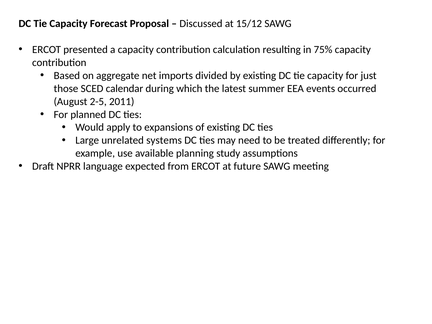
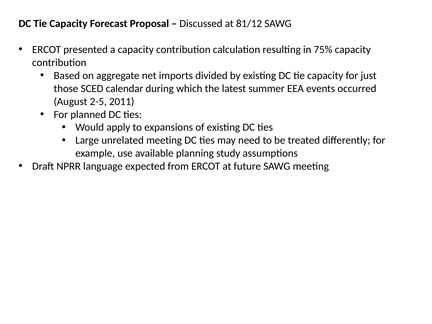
15/12: 15/12 -> 81/12
unrelated systems: systems -> meeting
